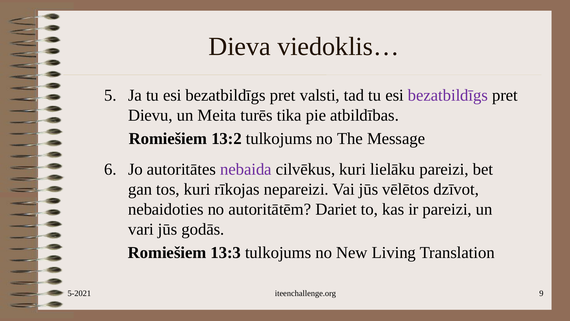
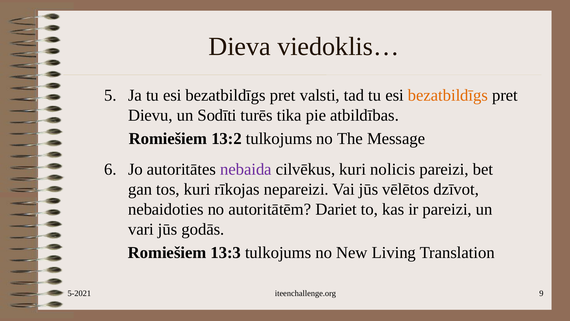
bezatbildīgs at (448, 95) colour: purple -> orange
Meita: Meita -> Sodīti
lielāku: lielāku -> nolicis
